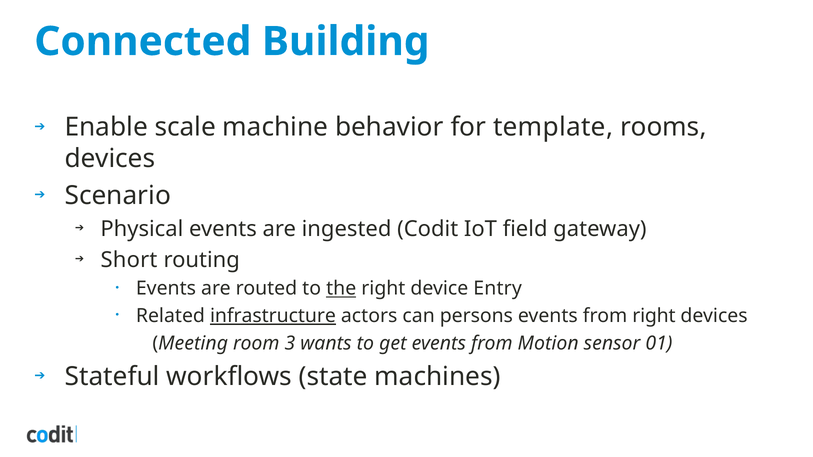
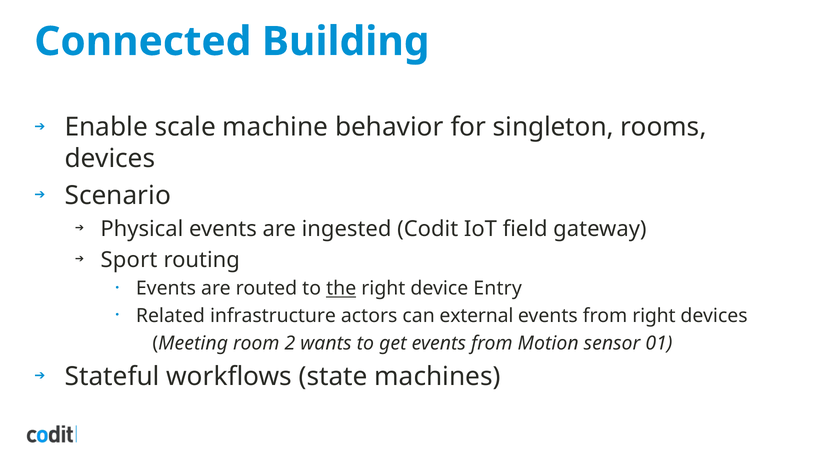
template: template -> singleton
Short: Short -> Sport
infrastructure underline: present -> none
persons: persons -> external
3: 3 -> 2
